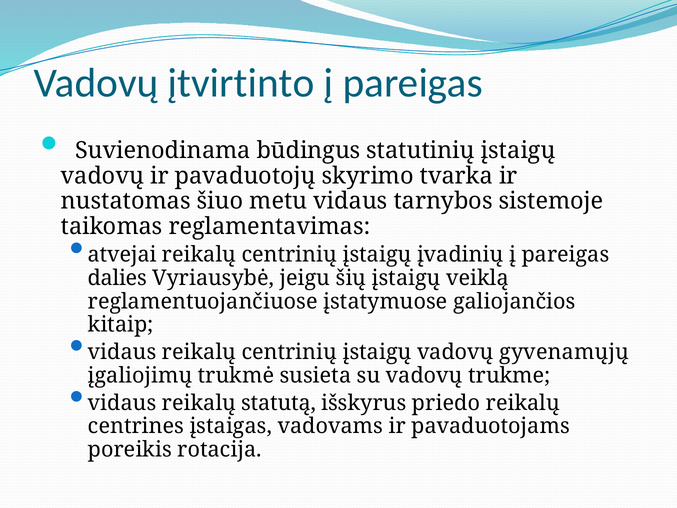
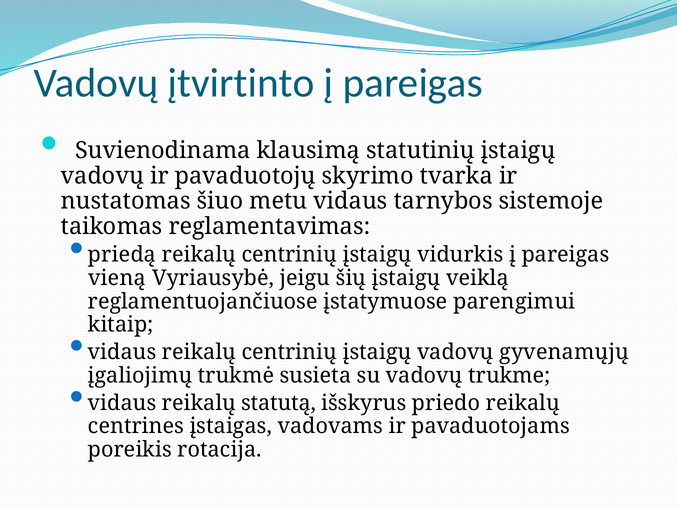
būdingus: būdingus -> klausimą
atvejai: atvejai -> priedą
įvadinių: įvadinių -> vidurkis
dalies: dalies -> vieną
galiojančios: galiojančios -> parengimui
